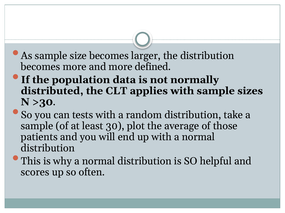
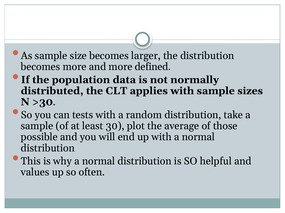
patients: patients -> possible
scores: scores -> values
